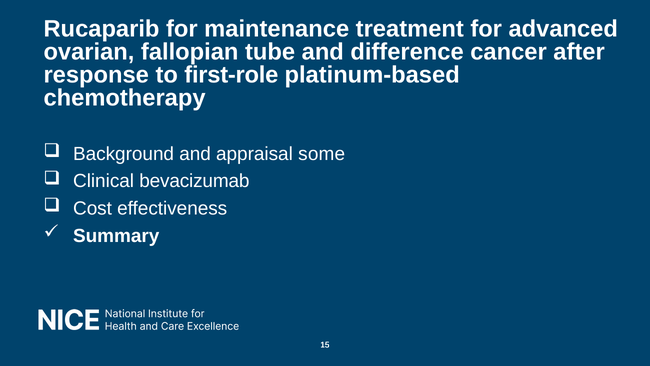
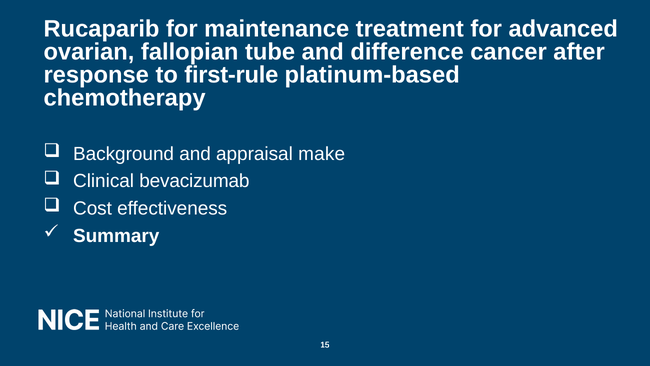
first-role: first-role -> first-rule
some: some -> make
